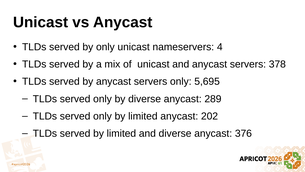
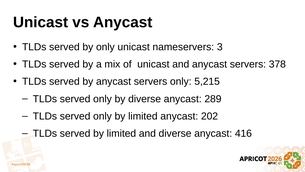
4: 4 -> 3
5,695: 5,695 -> 5,215
376: 376 -> 416
